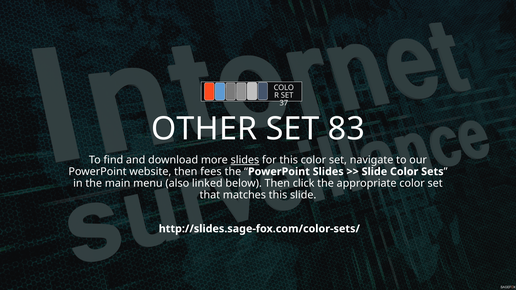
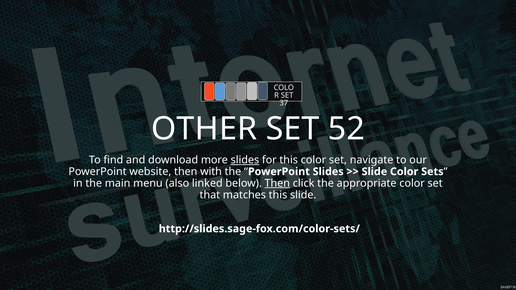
83: 83 -> 52
fees: fees -> with
Then at (277, 183) underline: none -> present
